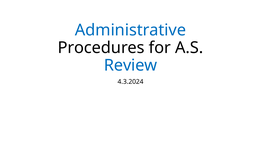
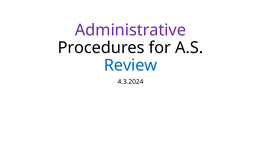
Administrative colour: blue -> purple
